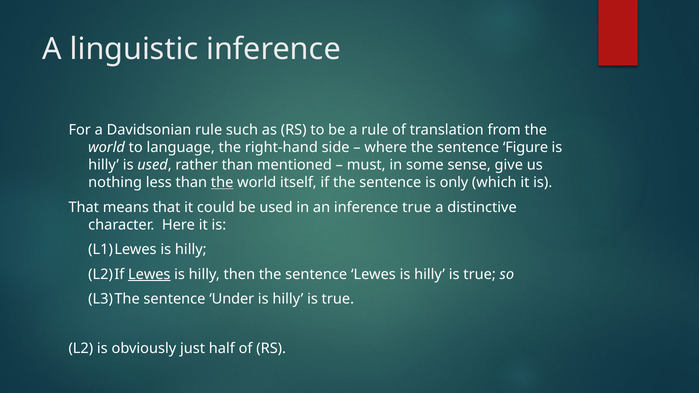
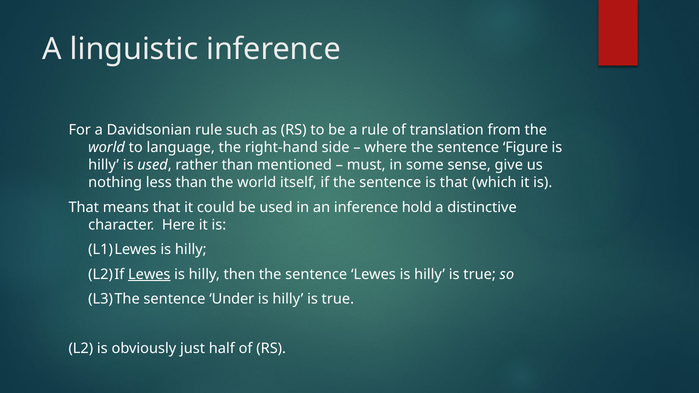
the at (222, 183) underline: present -> none
sentence is only: only -> that
inference true: true -> hold
